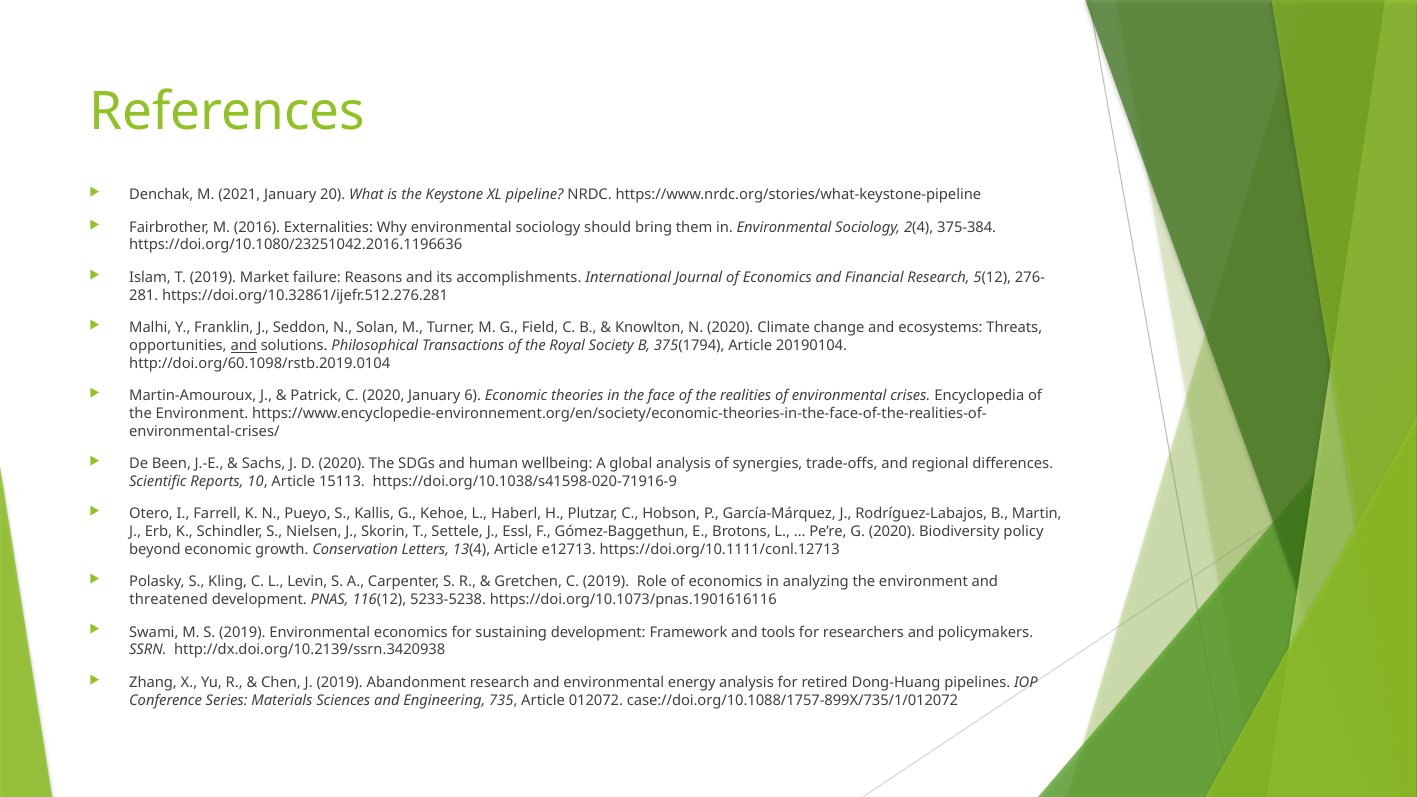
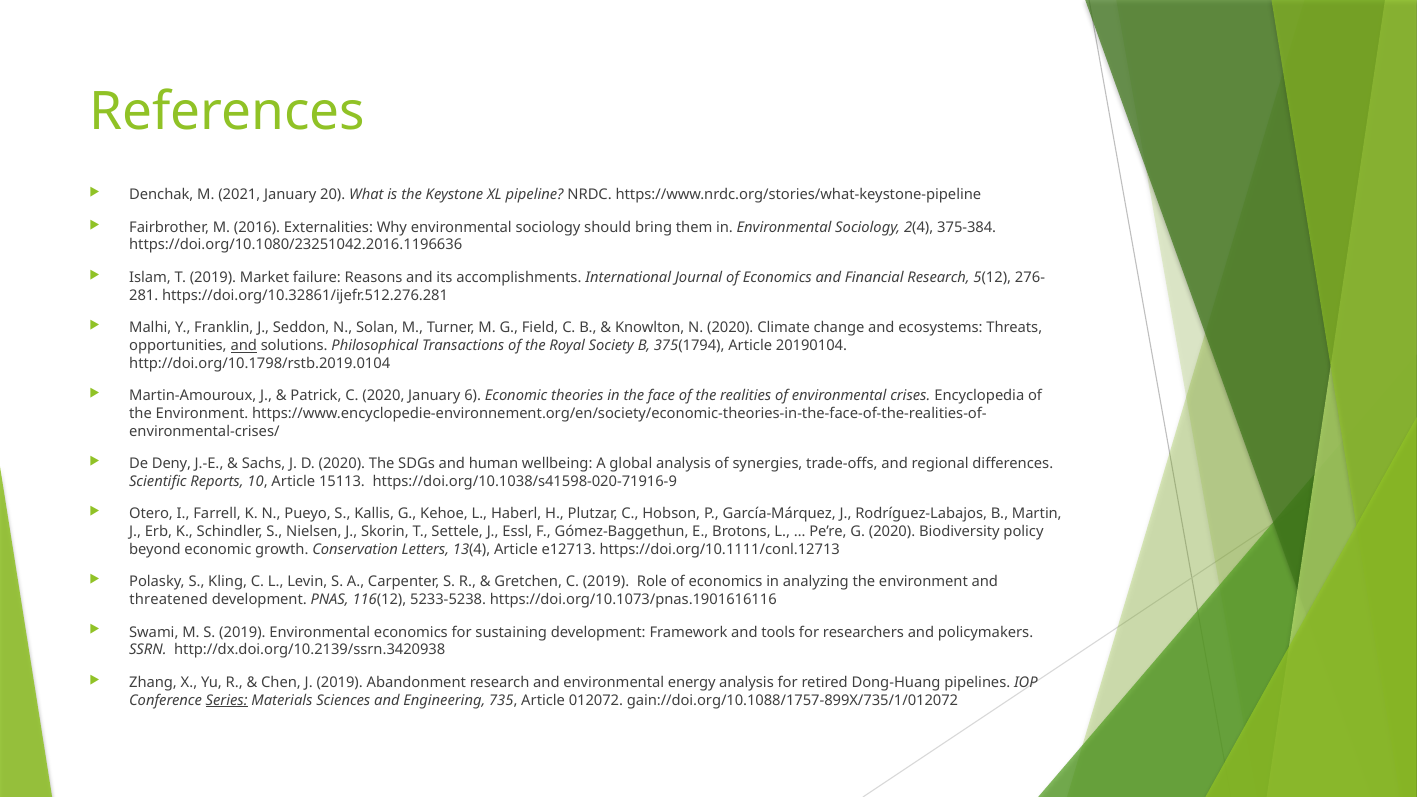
http://doi.org/60.1098/rstb.2019.0104: http://doi.org/60.1098/rstb.2019.0104 -> http://doi.org/10.1798/rstb.2019.0104
Been: Been -> Deny
Series underline: none -> present
case://doi.org/10.1088/1757-899X/735/1/012072: case://doi.org/10.1088/1757-899X/735/1/012072 -> gain://doi.org/10.1088/1757-899X/735/1/012072
